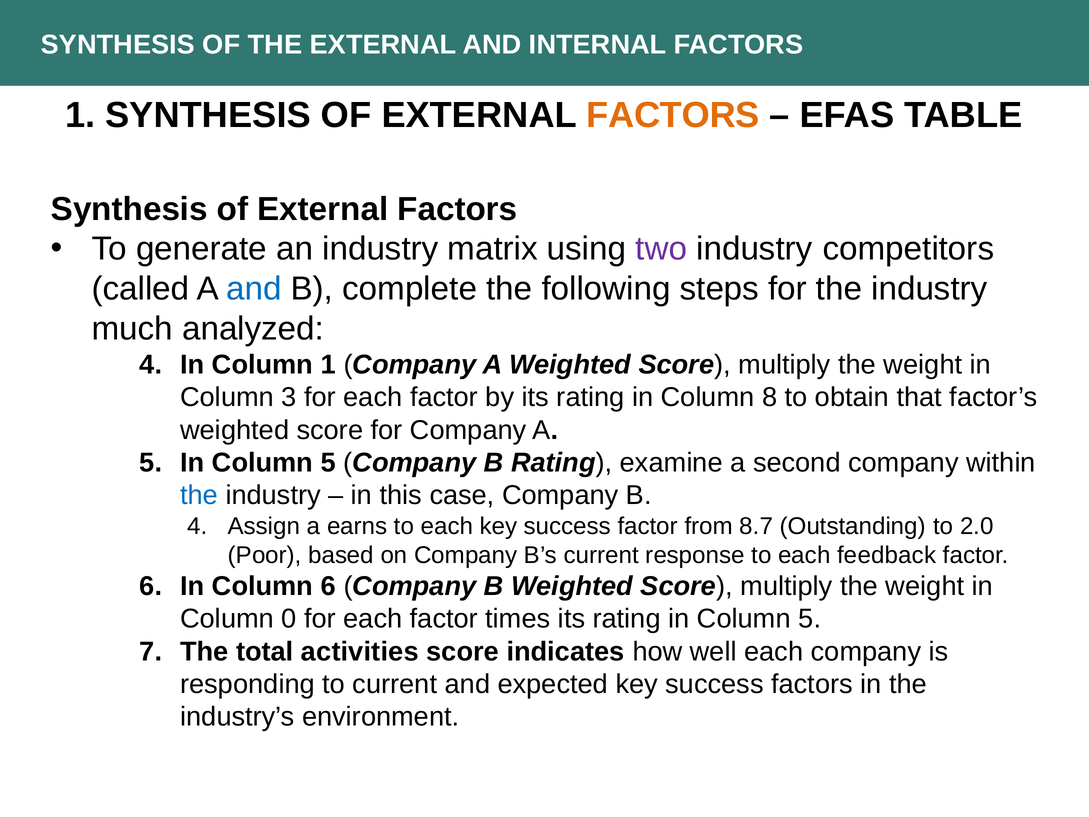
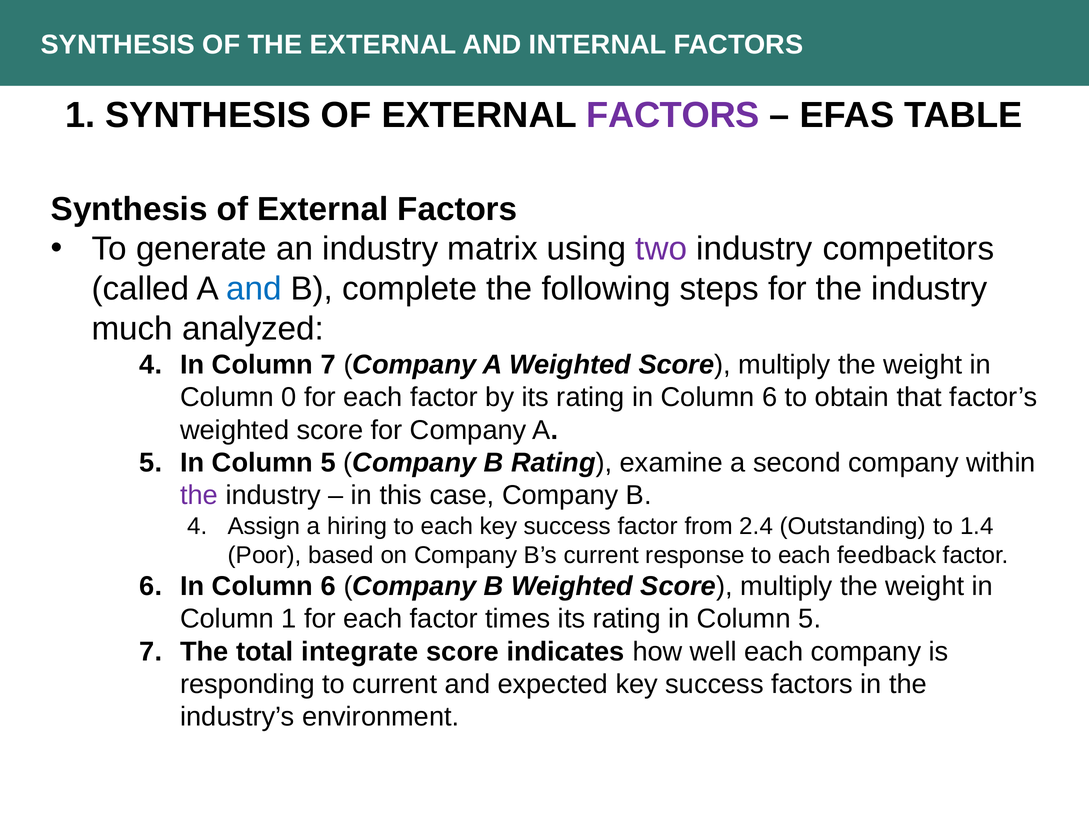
FACTORS at (673, 115) colour: orange -> purple
Column 1: 1 -> 7
3: 3 -> 0
rating in Column 8: 8 -> 6
the at (199, 495) colour: blue -> purple
earns: earns -> hiring
8.7: 8.7 -> 2.4
2.0: 2.0 -> 1.4
Column 0: 0 -> 1
activities: activities -> integrate
